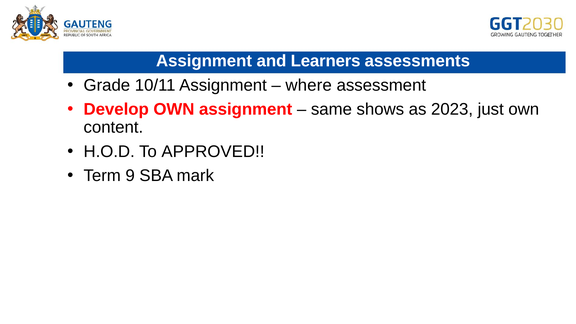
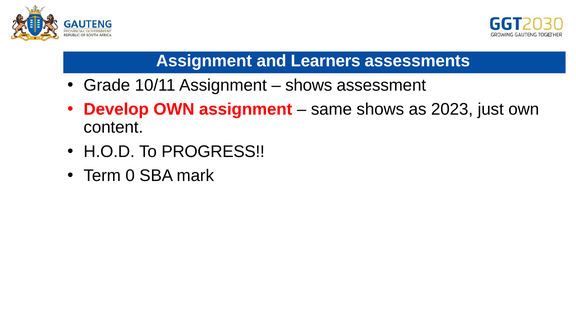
where at (309, 85): where -> shows
APPROVED: APPROVED -> PROGRESS
9: 9 -> 0
